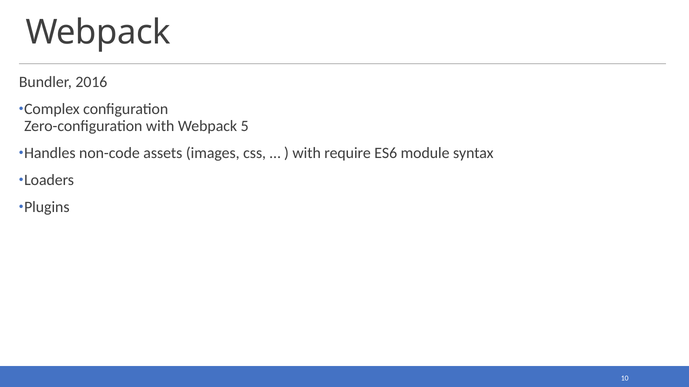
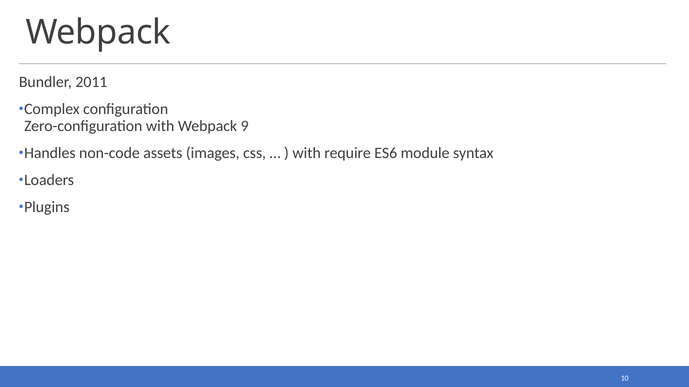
2016: 2016 -> 2011
5: 5 -> 9
